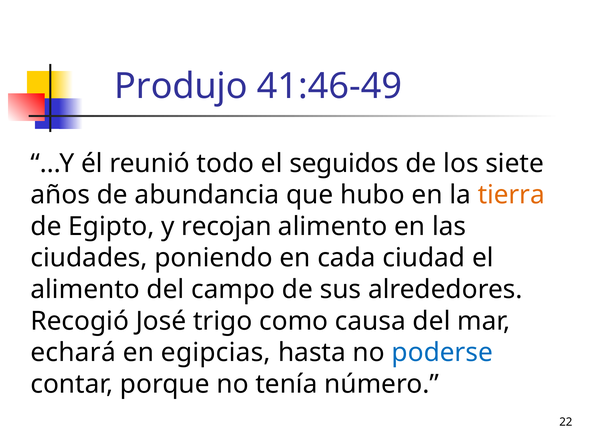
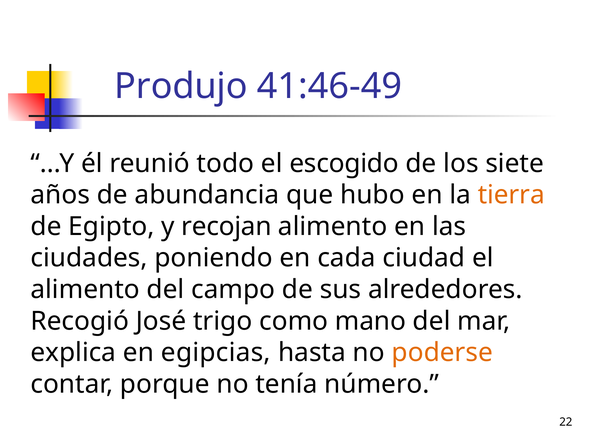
seguidos: seguidos -> escogido
causa: causa -> mano
echará: echará -> explica
poderse colour: blue -> orange
